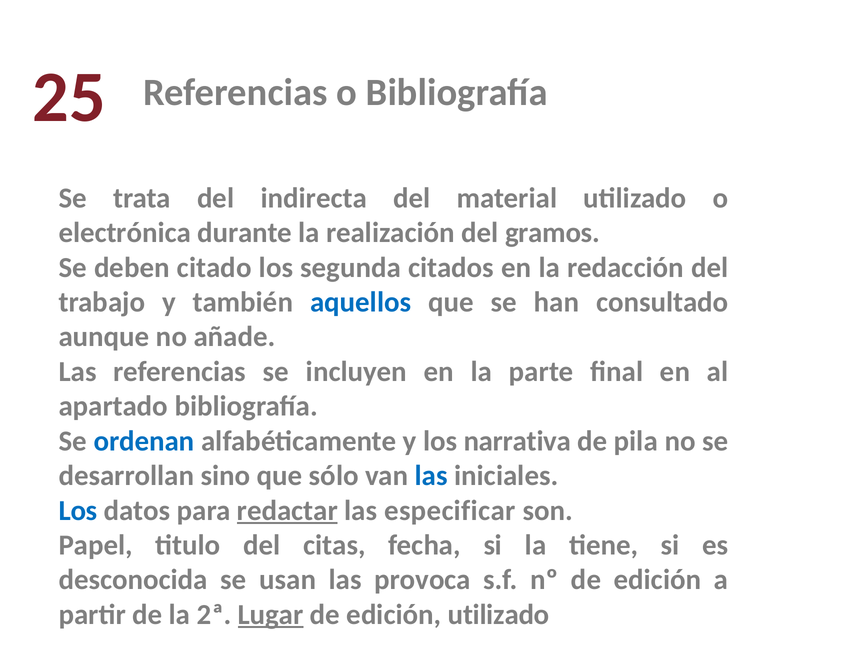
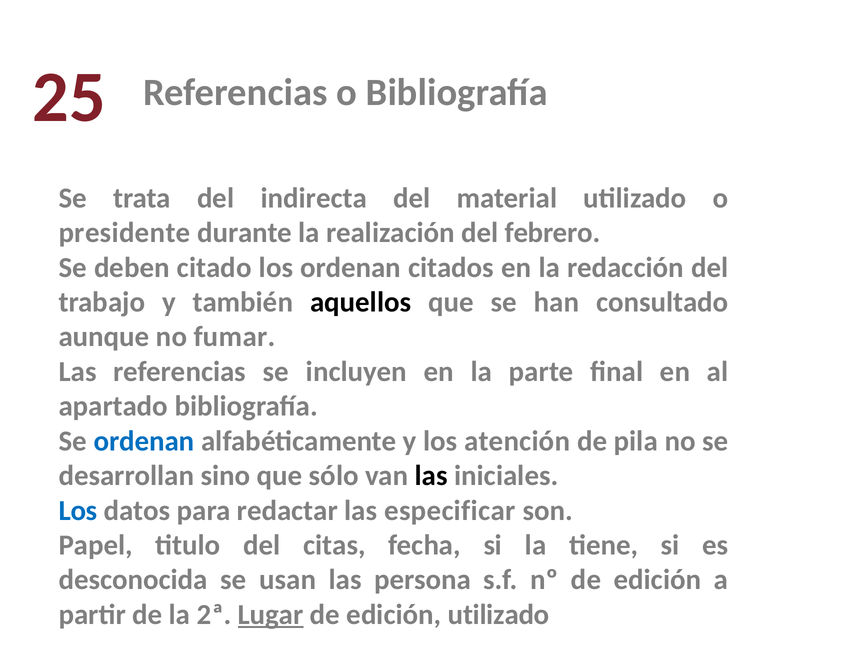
electrónica: electrónica -> presidente
gramos: gramos -> febrero
los segunda: segunda -> ordenan
aquellos colour: blue -> black
añade: añade -> fumar
narrativa: narrativa -> atención
las at (431, 476) colour: blue -> black
redactar underline: present -> none
provoca: provoca -> persona
